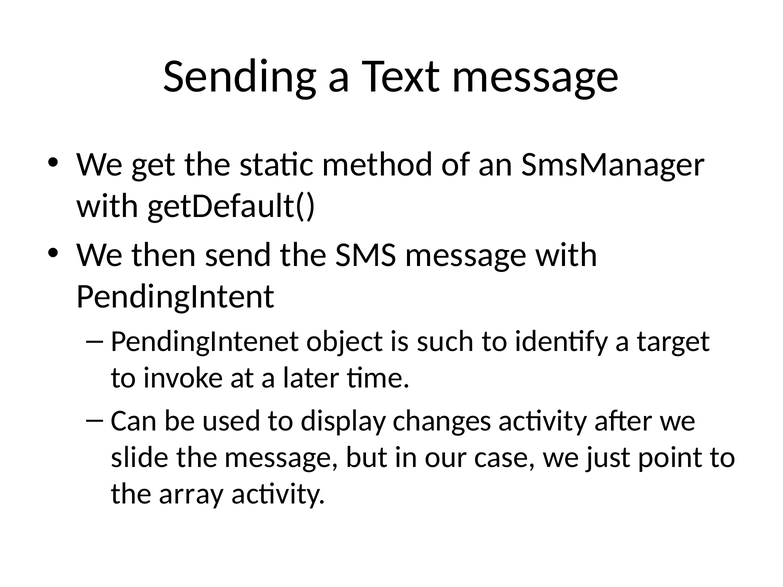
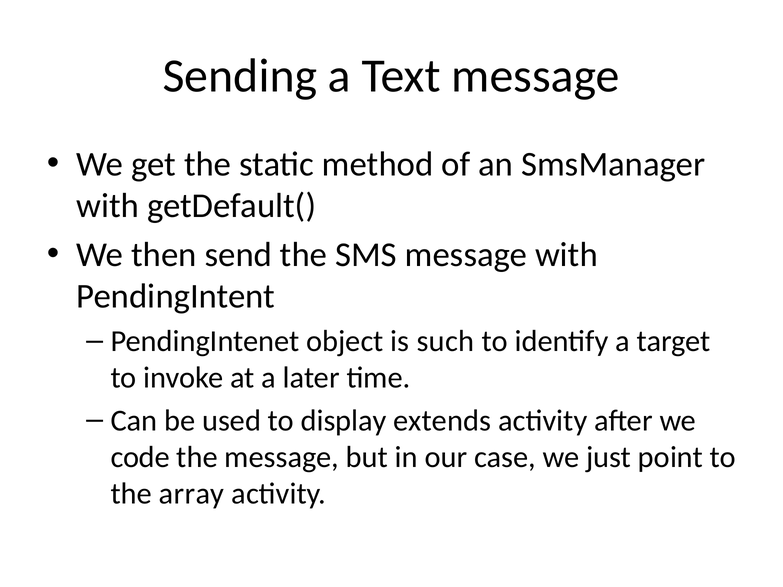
changes: changes -> extends
slide: slide -> code
